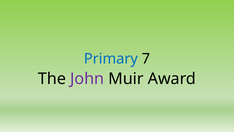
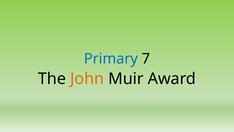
John colour: purple -> orange
